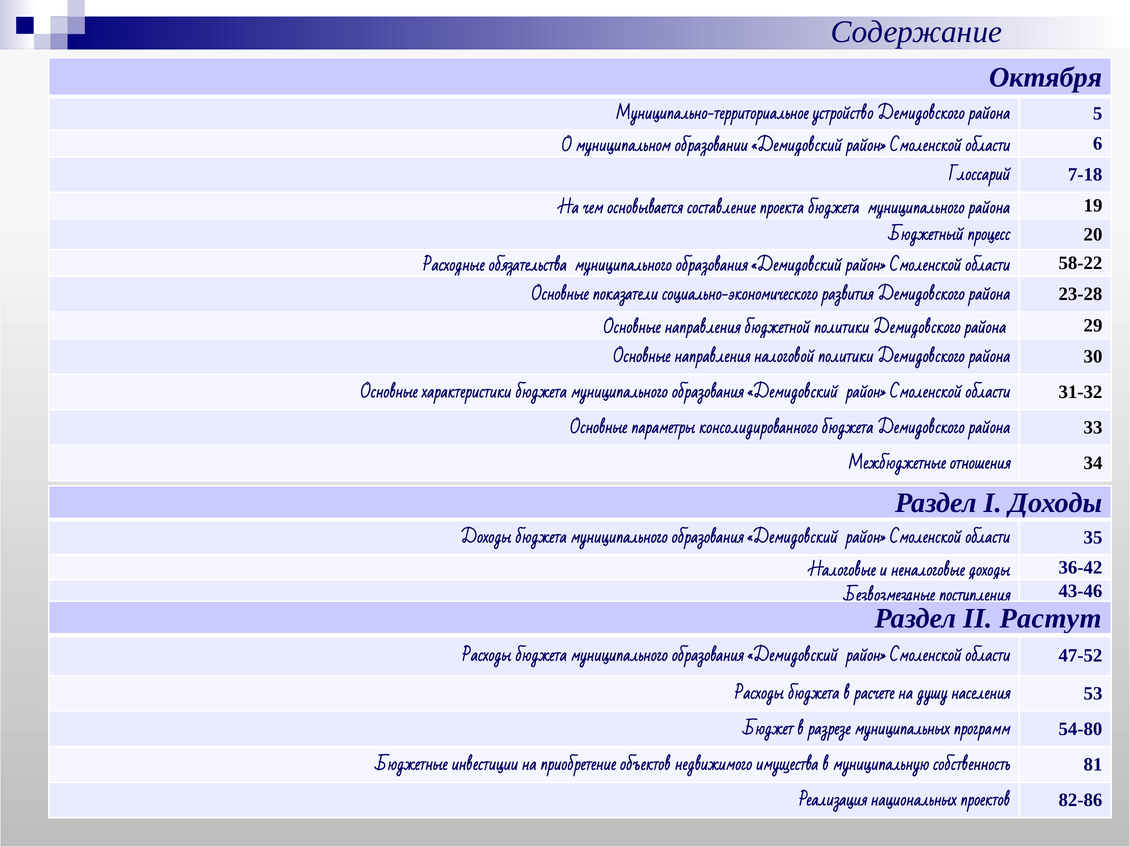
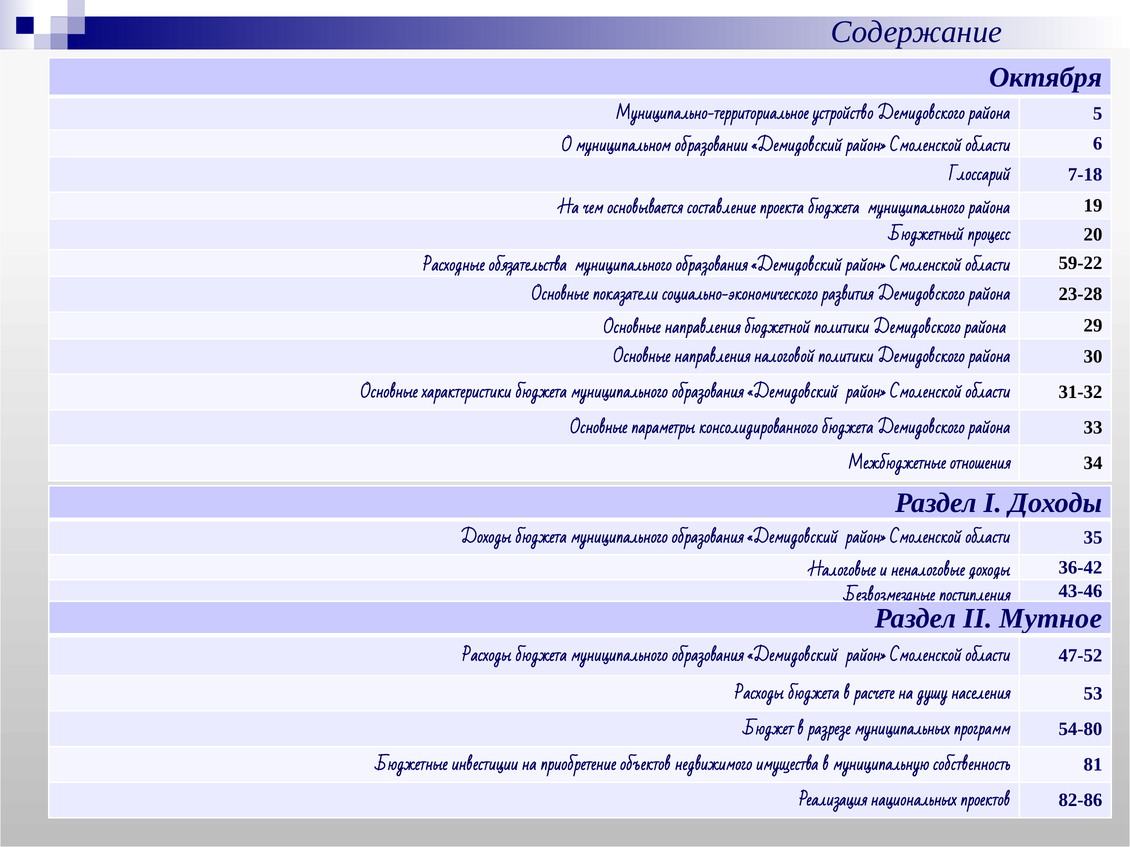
58-22: 58-22 -> 59-22
Растут: Растут -> Мутное
